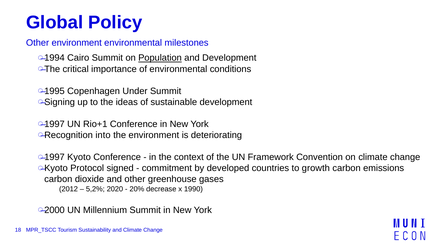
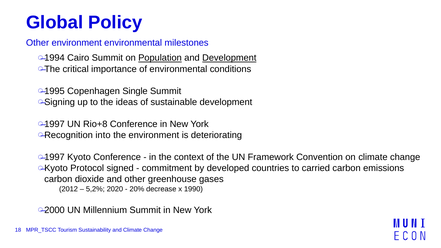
Development at (229, 58) underline: none -> present
Under: Under -> Single
Rio+1: Rio+1 -> Rio+8
growth: growth -> carried
